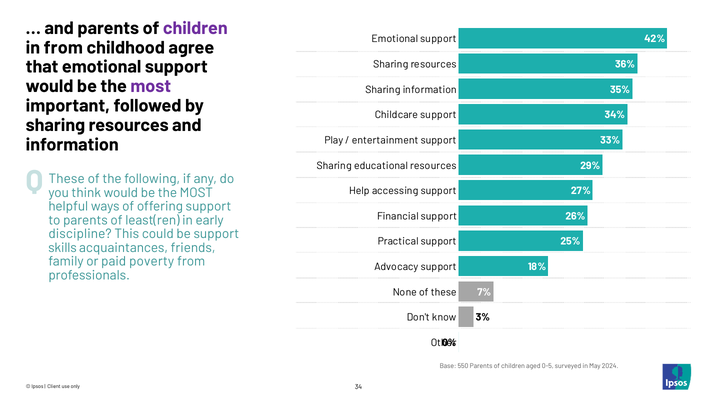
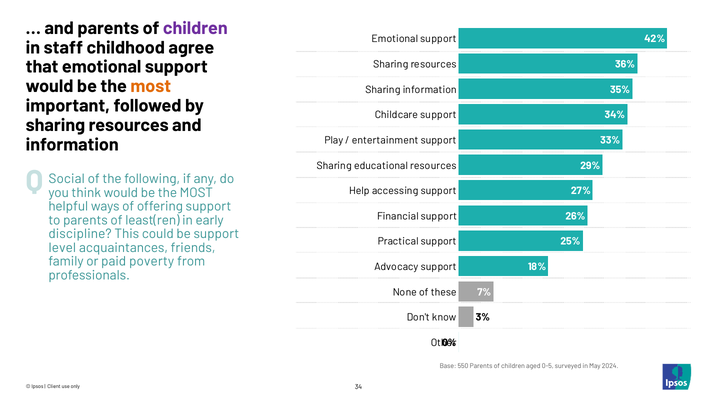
in from: from -> staff
most at (151, 86) colour: purple -> orange
These at (67, 179): These -> Social
skills: skills -> level
